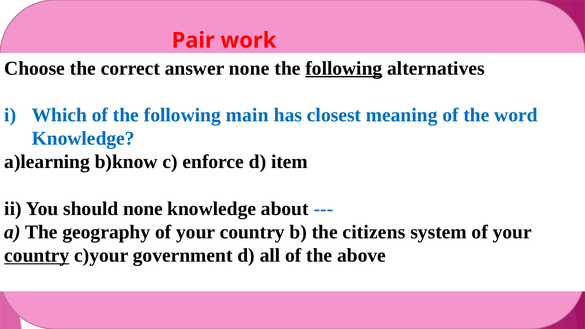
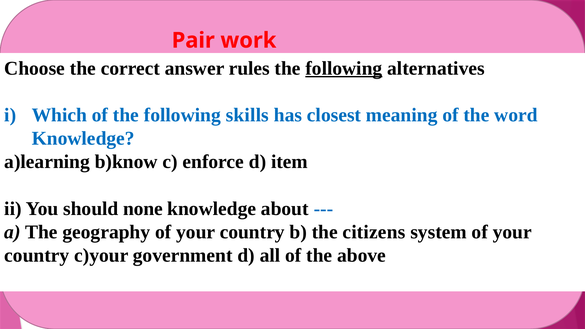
answer none: none -> rules
main: main -> skills
country at (37, 256) underline: present -> none
